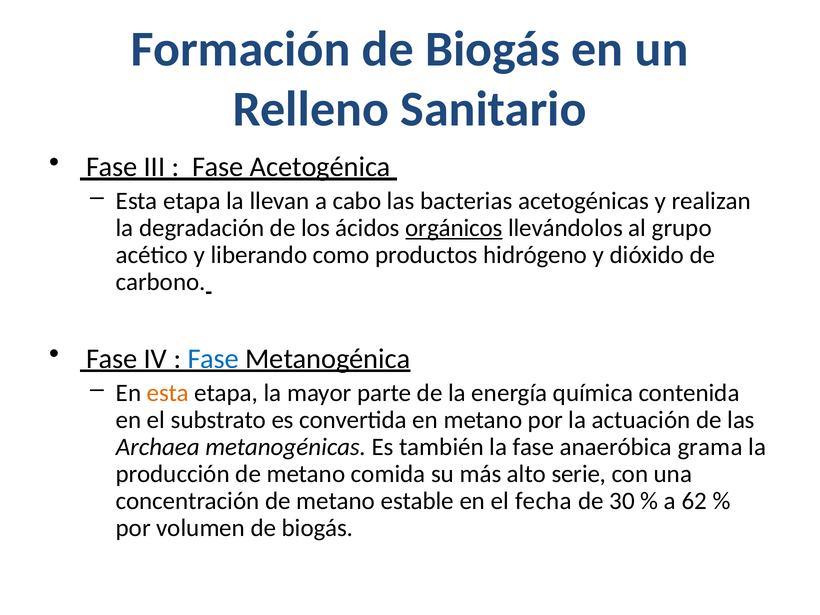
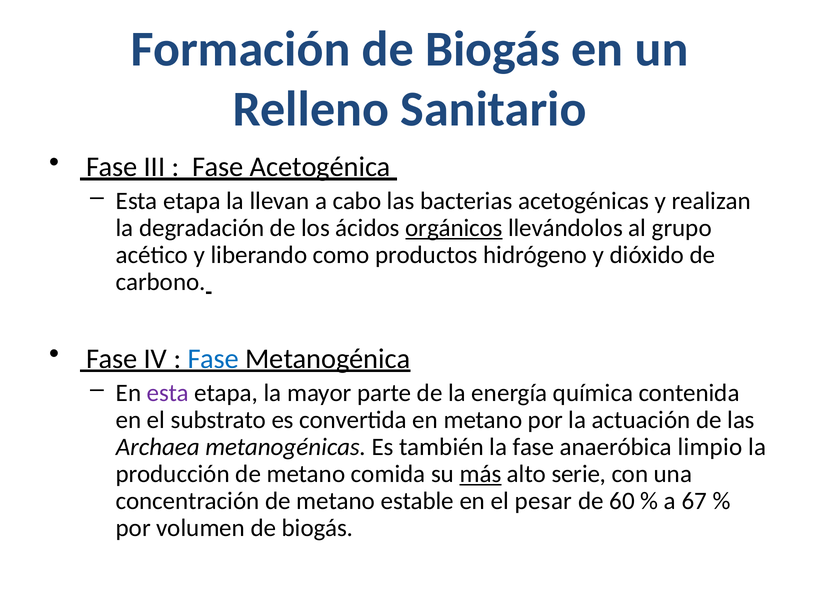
esta at (168, 393) colour: orange -> purple
grama: grama -> limpio
más underline: none -> present
fecha: fecha -> pesar
30: 30 -> 60
62: 62 -> 67
